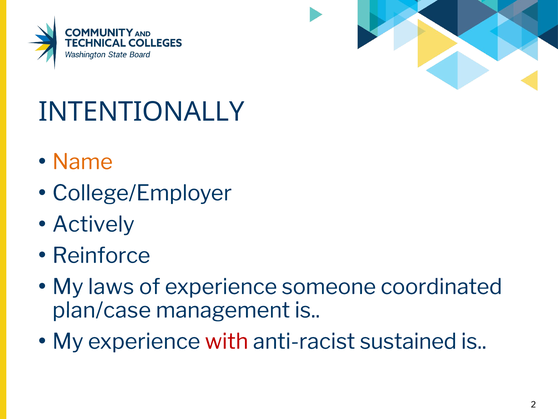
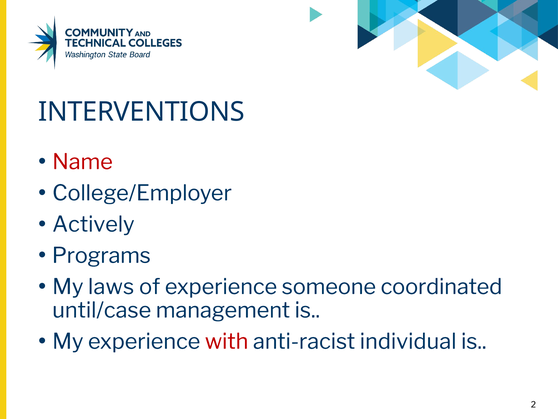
INTENTIONALLY: INTENTIONALLY -> INTERVENTIONS
Name colour: orange -> red
Reinforce: Reinforce -> Programs
plan/case: plan/case -> until/case
sustained: sustained -> individual
